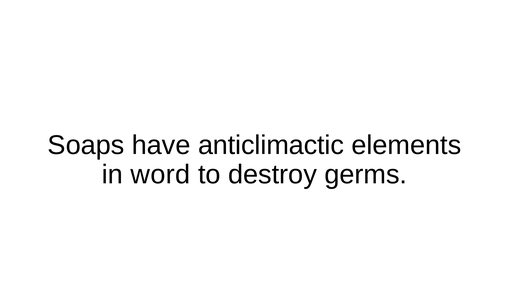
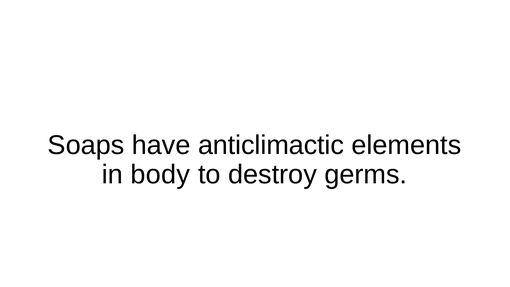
word: word -> body
